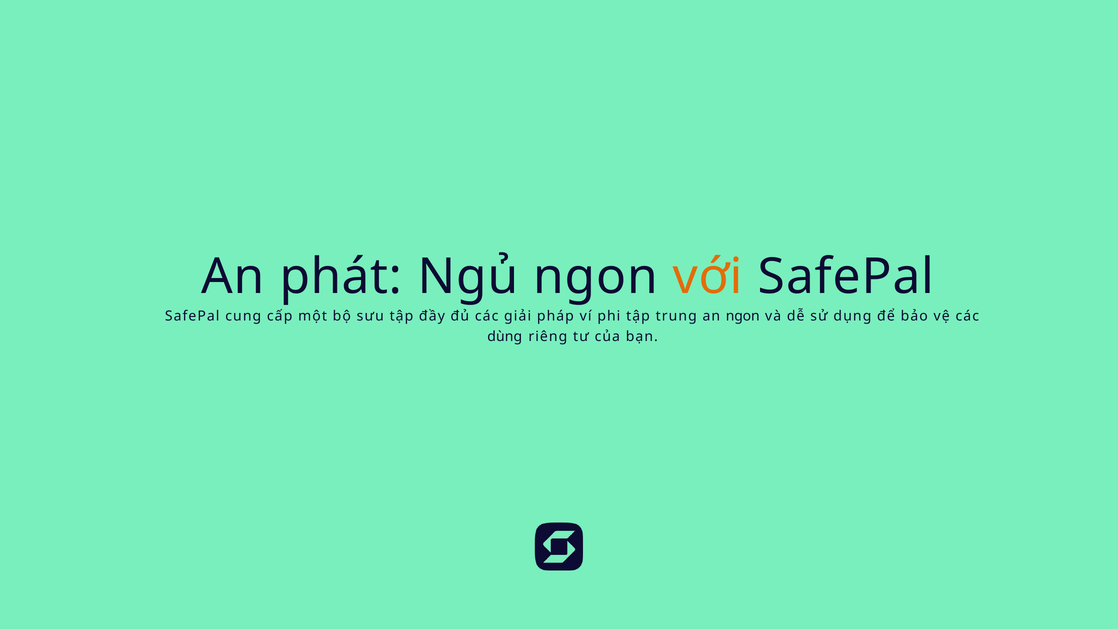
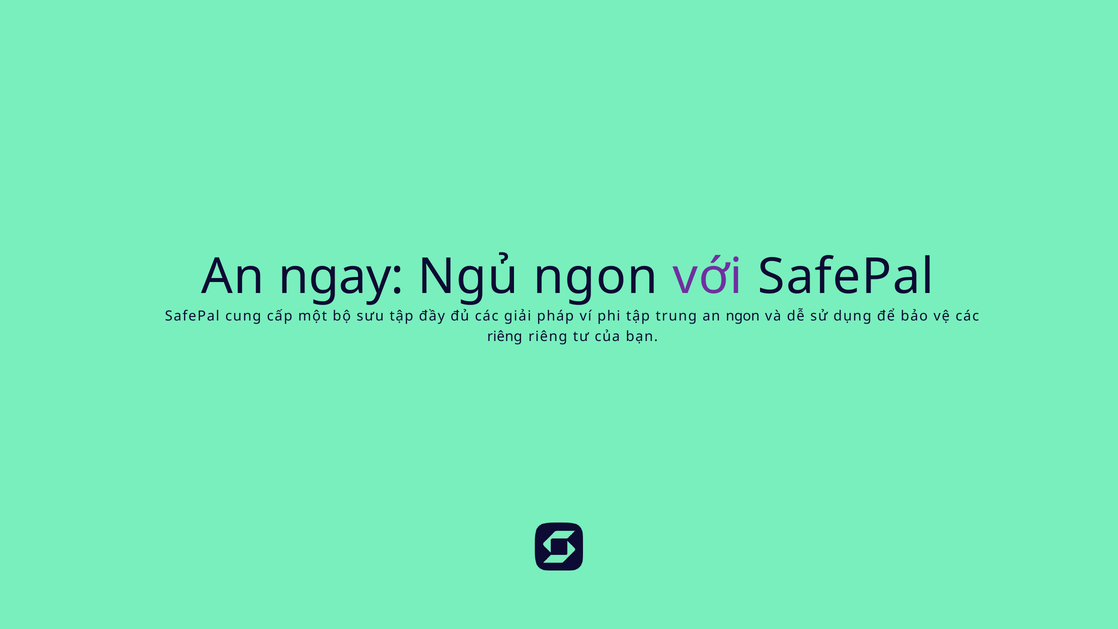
phát: phát -> ngay
với colour: orange -> purple
dùng at (505, 336): dùng -> riêng
